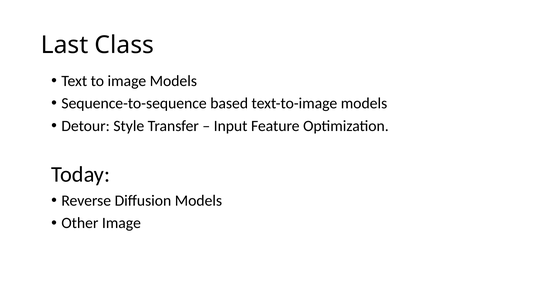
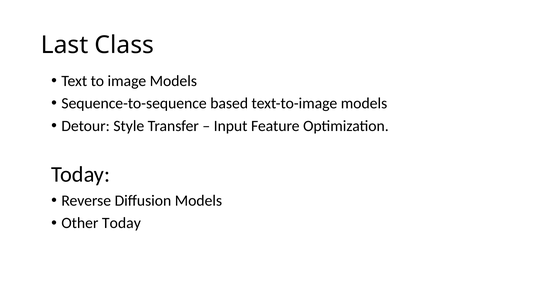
Other Image: Image -> Today
